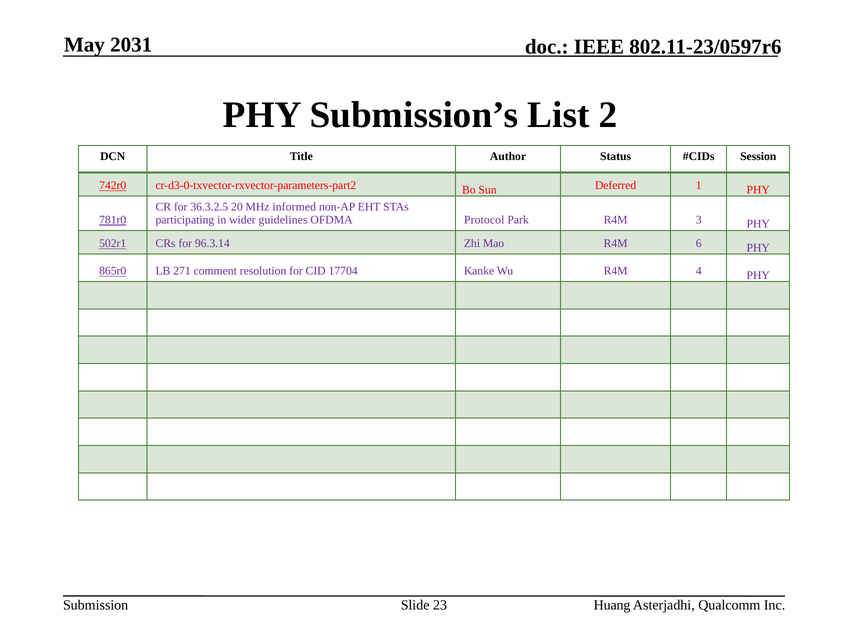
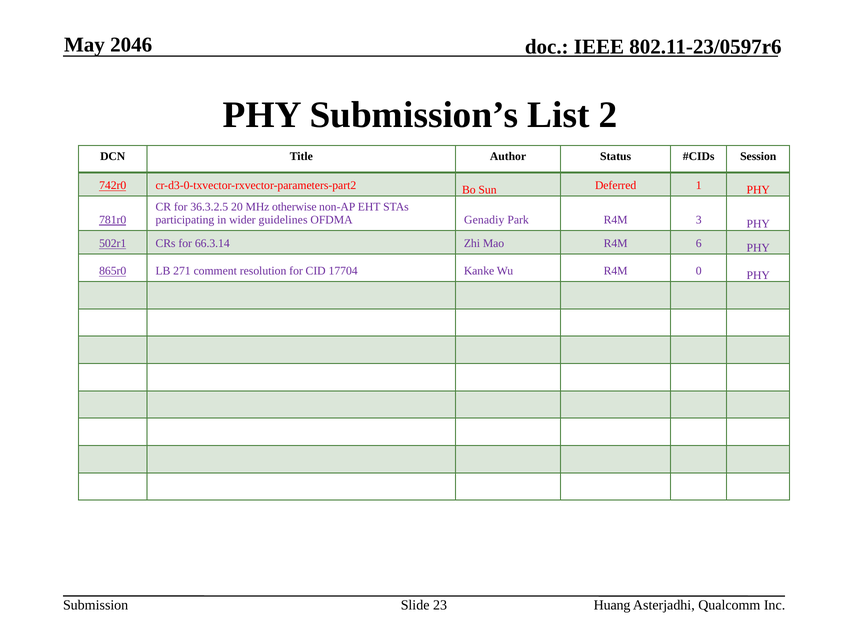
2031: 2031 -> 2046
informed: informed -> otherwise
Protocol: Protocol -> Genadiy
96.3.14: 96.3.14 -> 66.3.14
4: 4 -> 0
